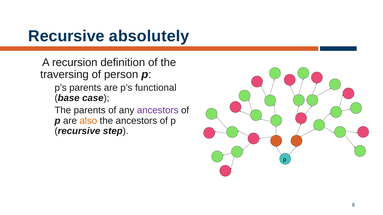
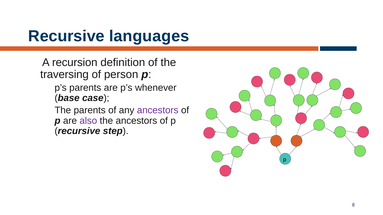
absolutely: absolutely -> languages
functional: functional -> whenever
also colour: orange -> purple
